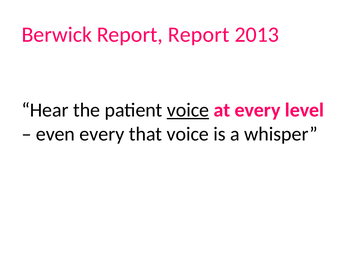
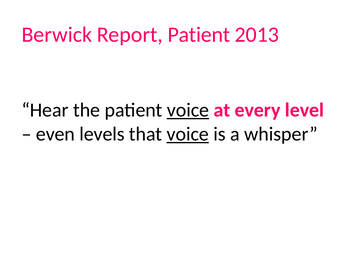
Report Report: Report -> Patient
even every: every -> levels
voice at (188, 134) underline: none -> present
